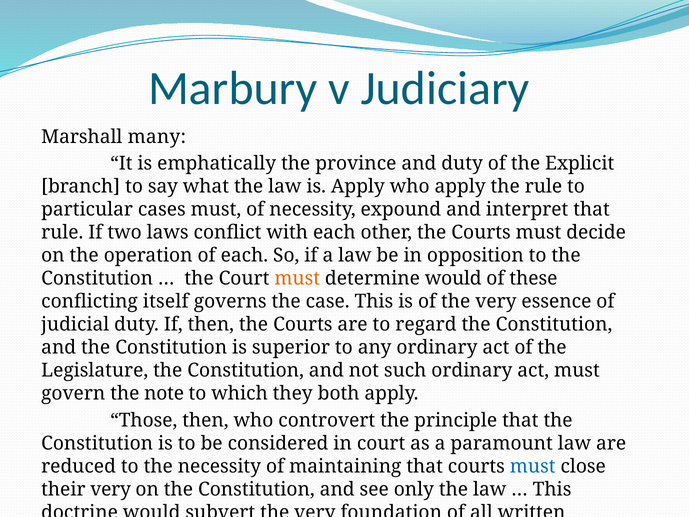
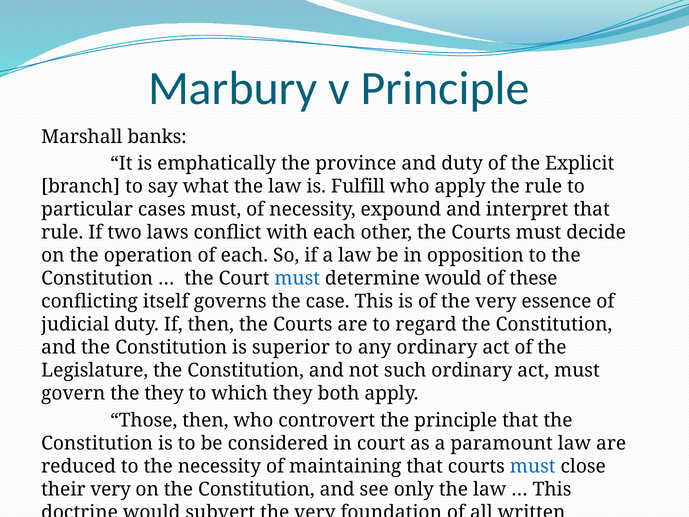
v Judiciary: Judiciary -> Principle
many: many -> banks
is Apply: Apply -> Fulfill
must at (297, 278) colour: orange -> blue
the note: note -> they
